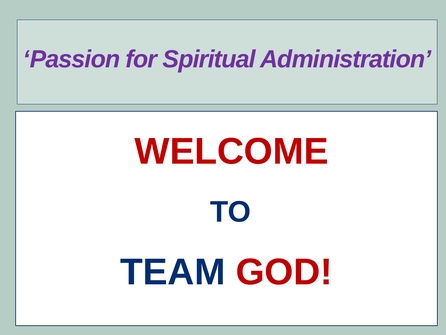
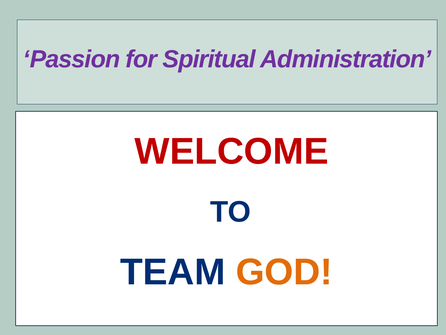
GOD colour: red -> orange
